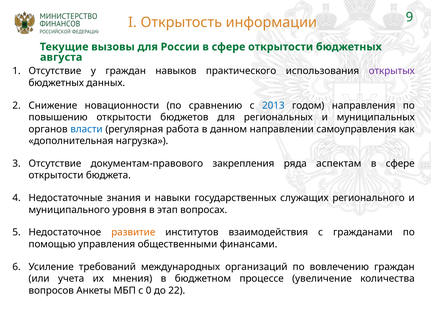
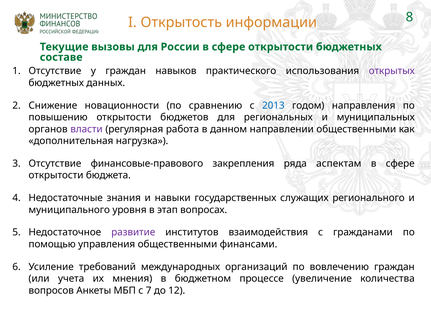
9: 9 -> 8
августа: августа -> составе
власти colour: blue -> purple
направлении самоуправления: самоуправления -> общественными
документам-правового: документам-правового -> финансовые-правового
развитие colour: orange -> purple
0: 0 -> 7
22: 22 -> 12
